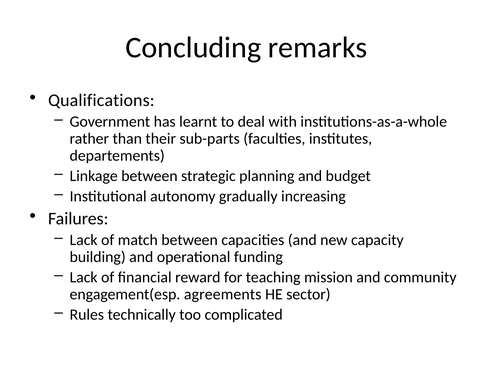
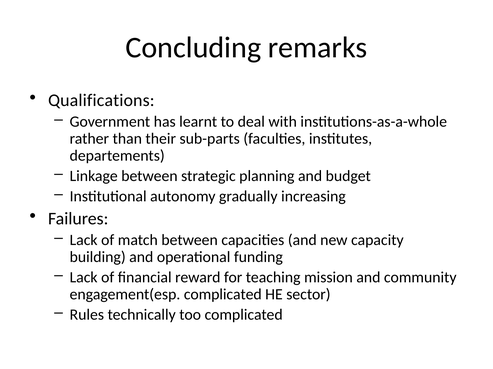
engagement(esp agreements: agreements -> complicated
